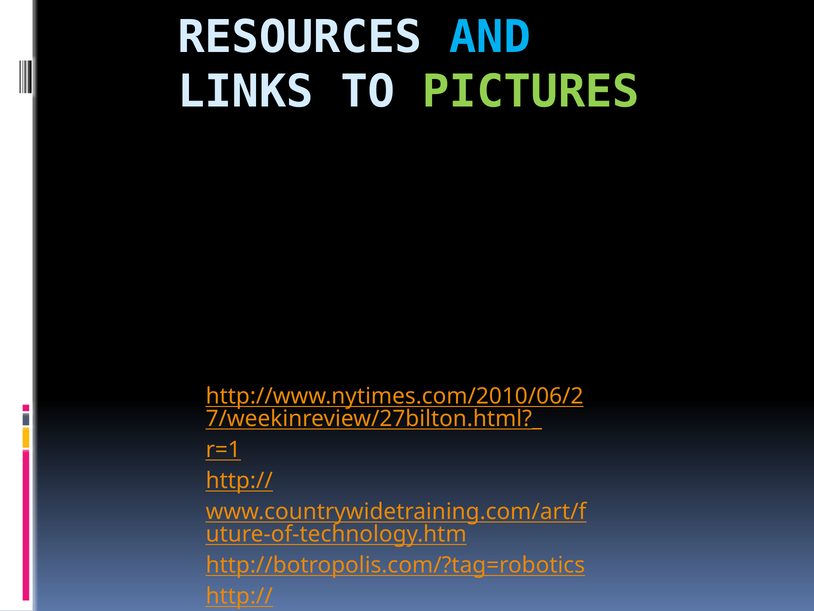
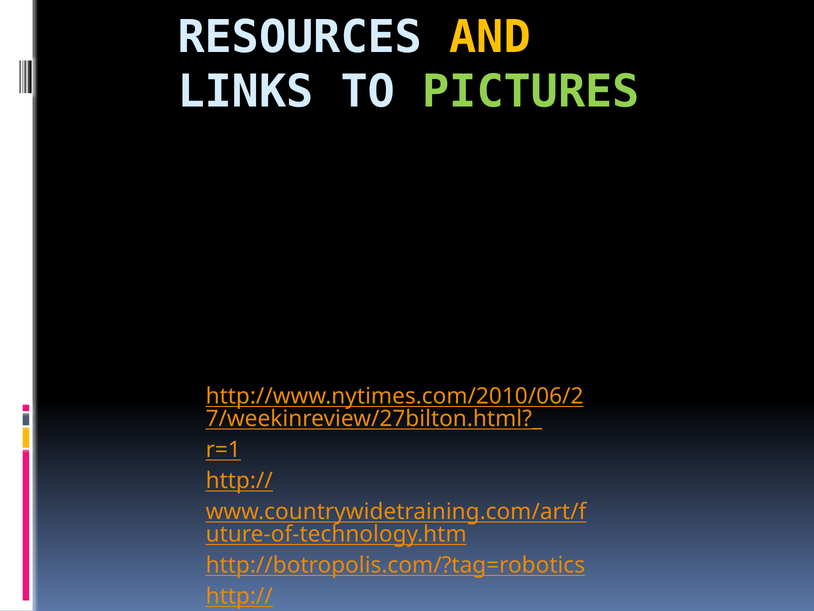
AND colour: light blue -> yellow
